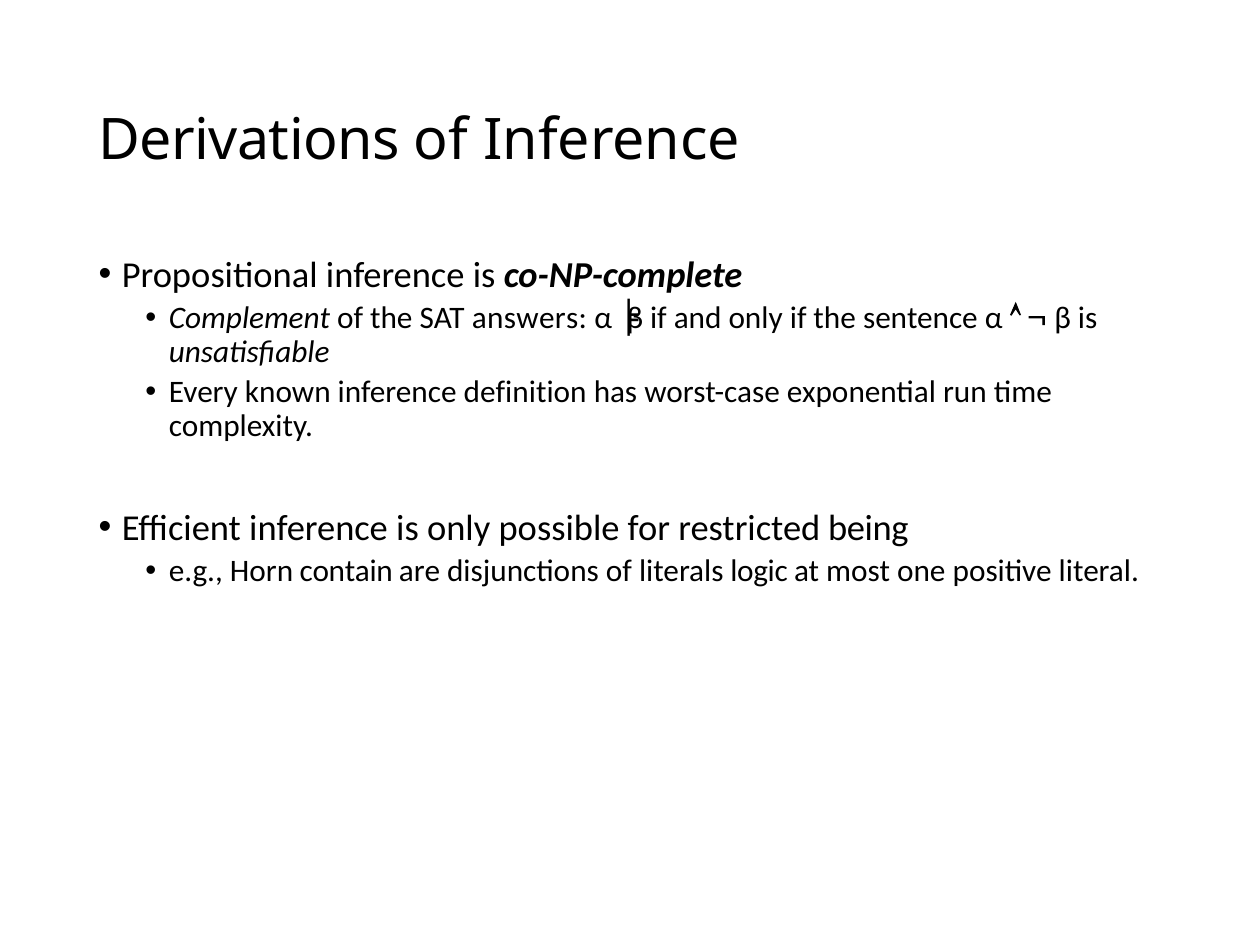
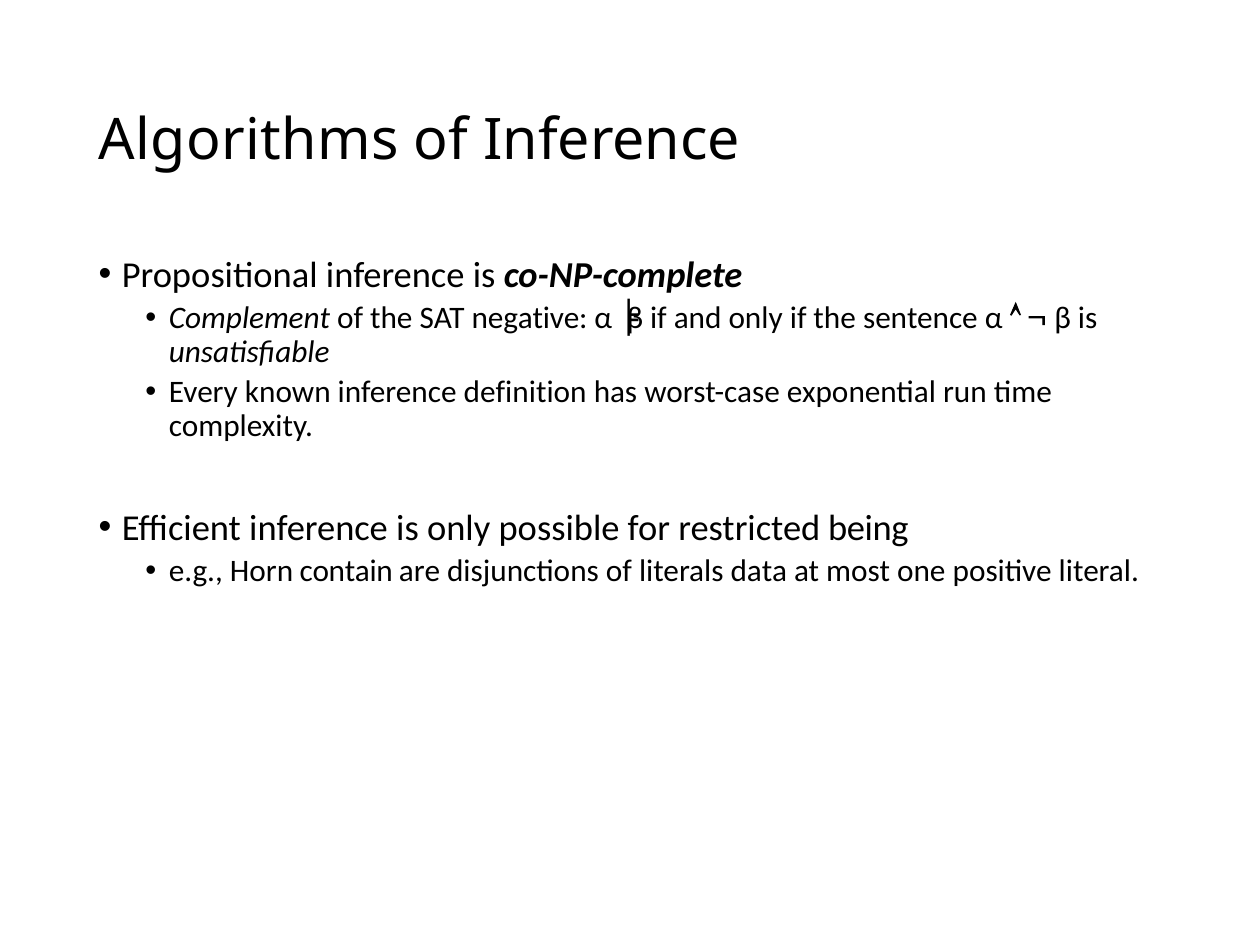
Derivations: Derivations -> Algorithms
answers: answers -> negative
logic: logic -> data
